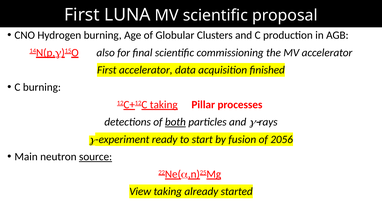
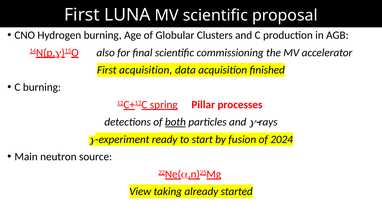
First accelerator: accelerator -> acquisition
12C+12C taking: taking -> spring
2056: 2056 -> 2024
source underline: present -> none
